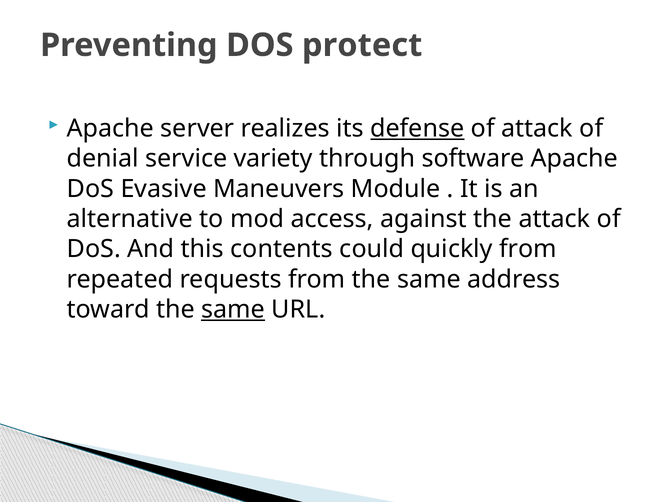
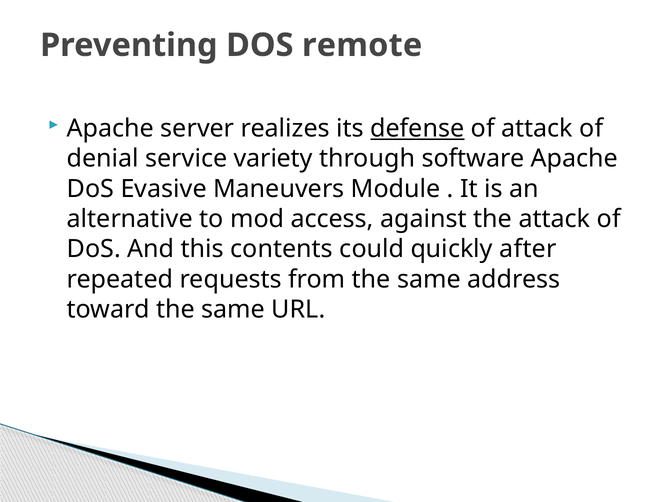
protect: protect -> remote
quickly from: from -> after
same at (233, 309) underline: present -> none
